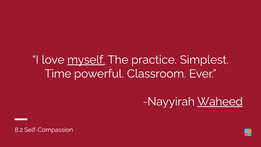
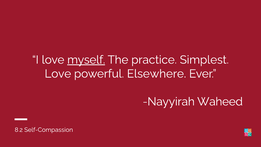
Time at (58, 74): Time -> Love
Classroom: Classroom -> Elsewhere
Waheed underline: present -> none
